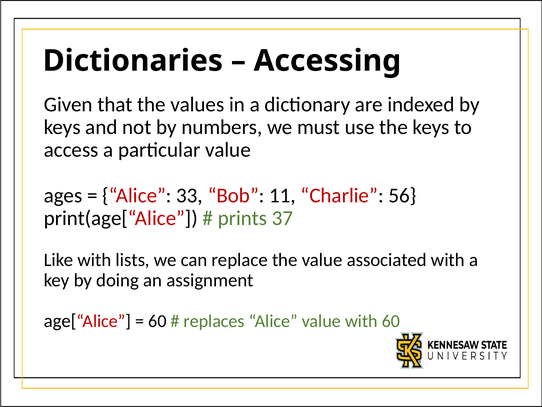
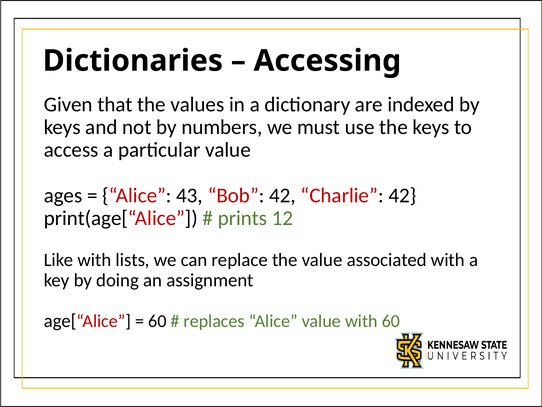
33: 33 -> 43
Bob 11: 11 -> 42
Charlie 56: 56 -> 42
37: 37 -> 12
